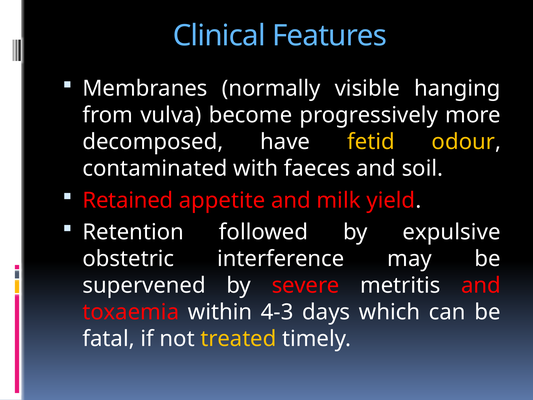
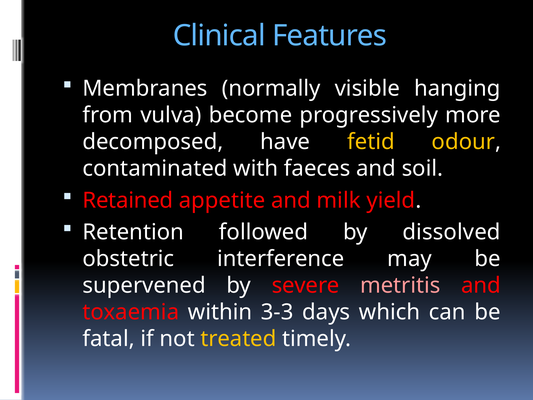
expulsive: expulsive -> dissolved
metritis colour: white -> pink
4-3: 4-3 -> 3-3
